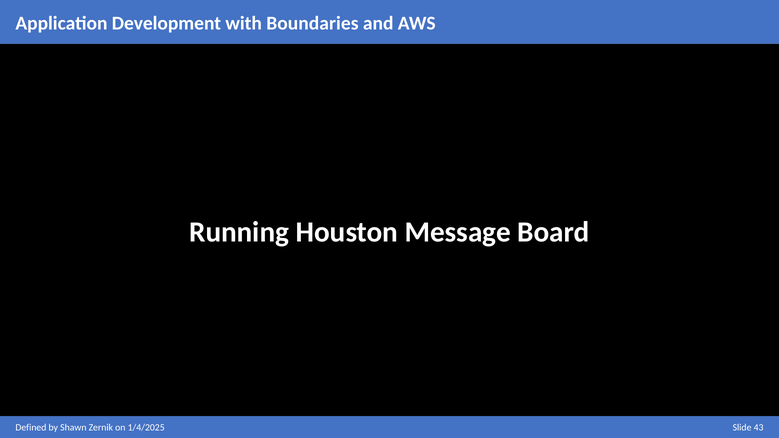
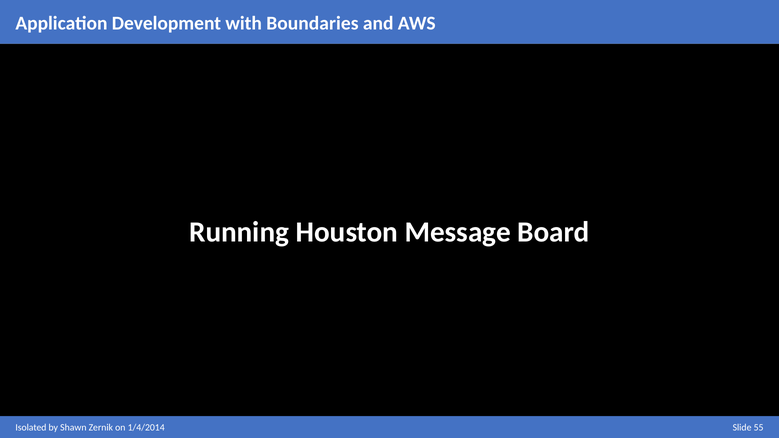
Defined: Defined -> Isolated
1/4/2025: 1/4/2025 -> 1/4/2014
43: 43 -> 55
